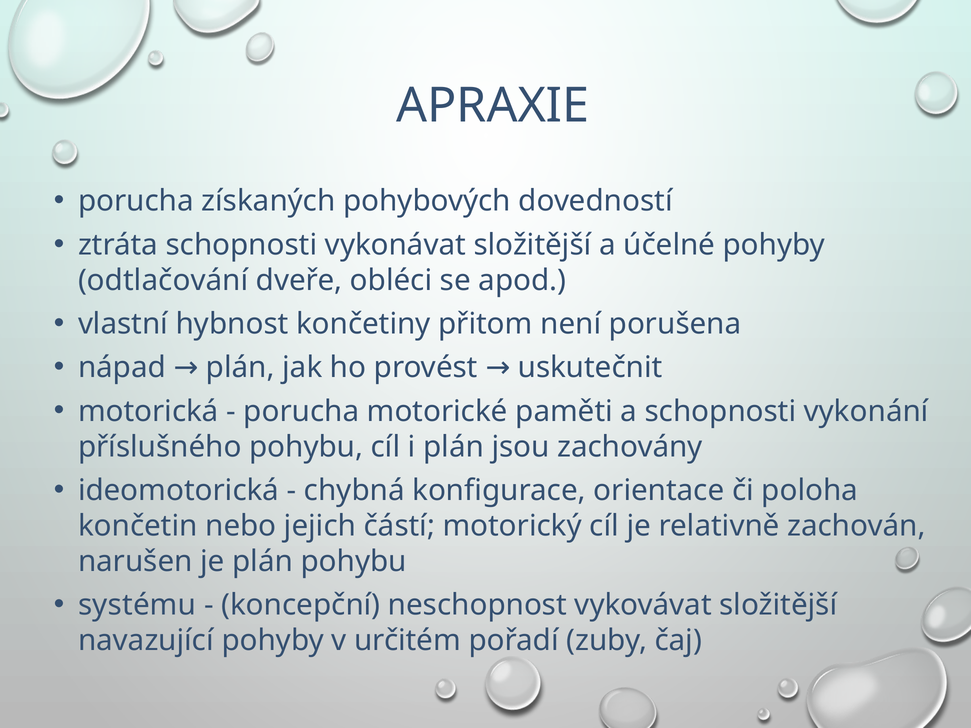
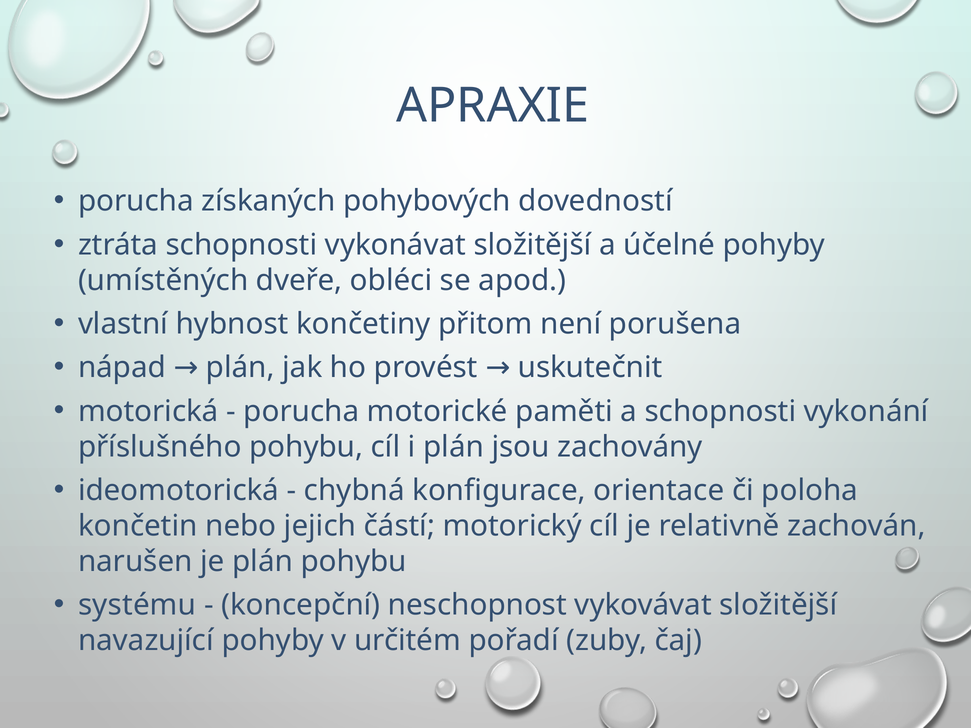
odtlačování: odtlačování -> umístěných
